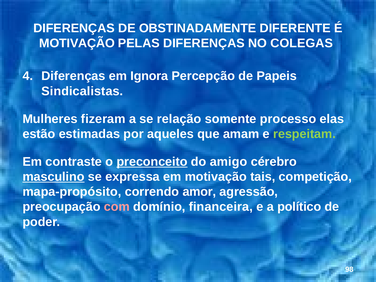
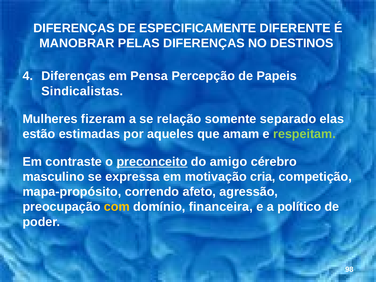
OBSTINADAMENTE: OBSTINADAMENTE -> ESPECIFICAMENTE
MOTIVAÇÃO at (77, 43): MOTIVAÇÃO -> MANOBRAR
COLEGAS: COLEGAS -> DESTINOS
Ignora: Ignora -> Pensa
processo: processo -> separado
masculino underline: present -> none
tais: tais -> cria
amor: amor -> afeto
com colour: pink -> yellow
